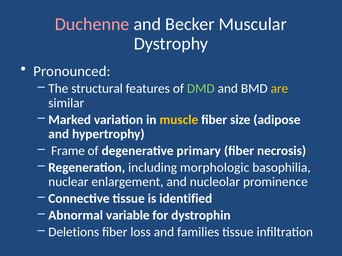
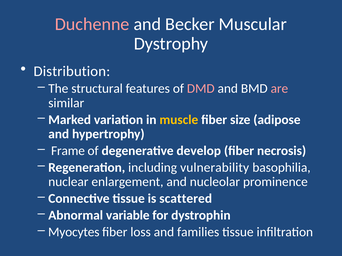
Pronounced: Pronounced -> Distribution
DMD colour: light green -> pink
are colour: yellow -> pink
primary: primary -> develop
morphologic: morphologic -> vulnerability
identified: identified -> scattered
Deletions: Deletions -> Myocytes
